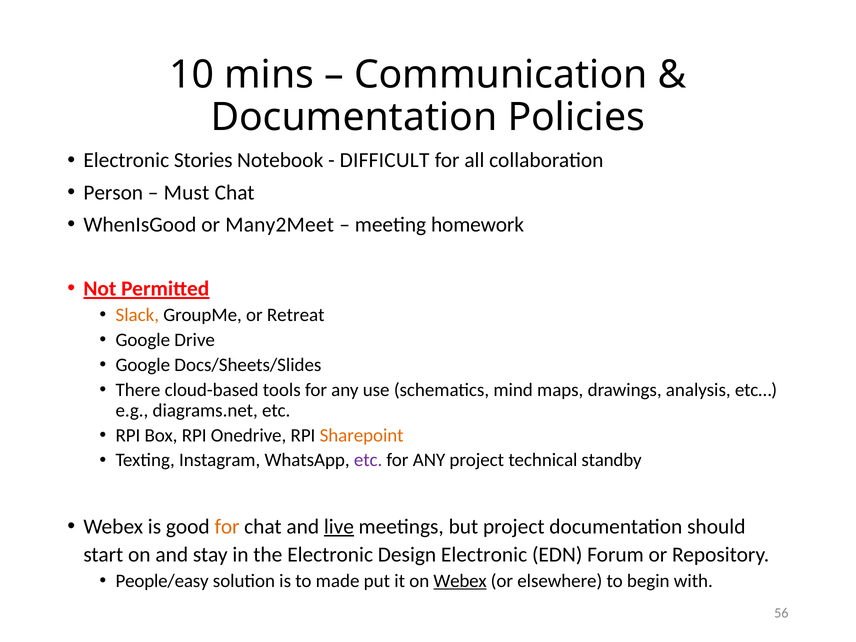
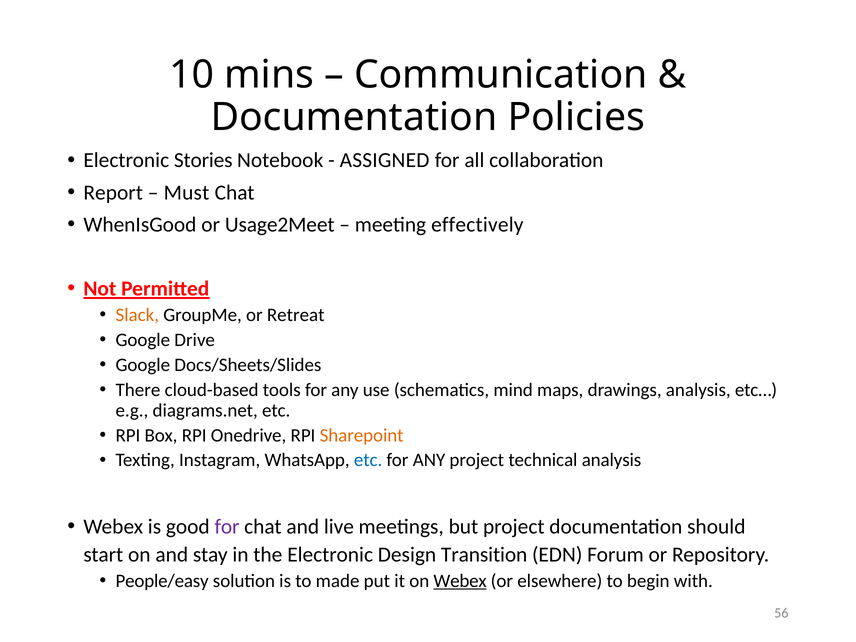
DIFFICULT: DIFFICULT -> ASSIGNED
Person: Person -> Report
Many2Meet: Many2Meet -> Usage2Meet
homework: homework -> effectively
etc at (368, 460) colour: purple -> blue
technical standby: standby -> analysis
for at (227, 527) colour: orange -> purple
live underline: present -> none
Design Electronic: Electronic -> Transition
